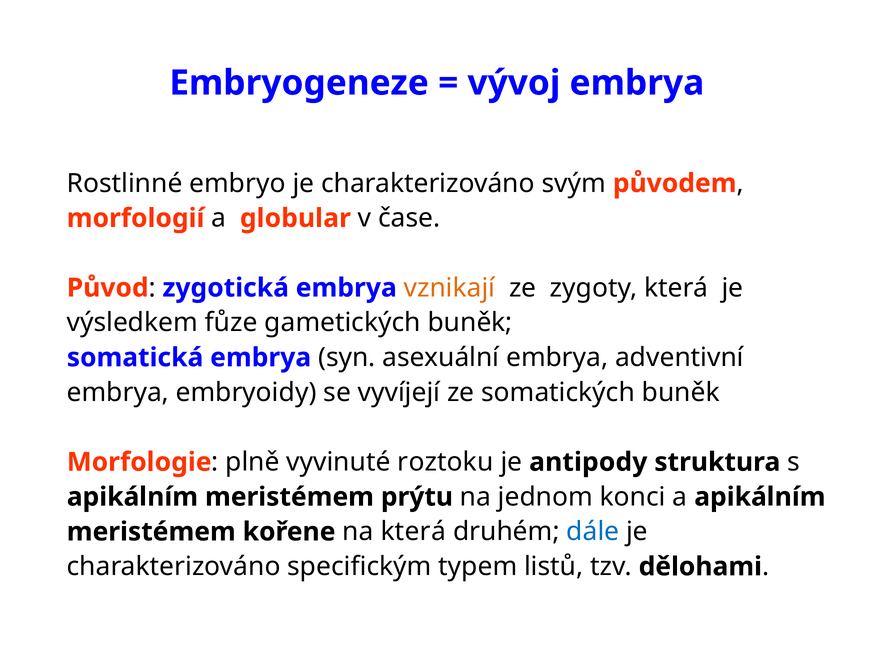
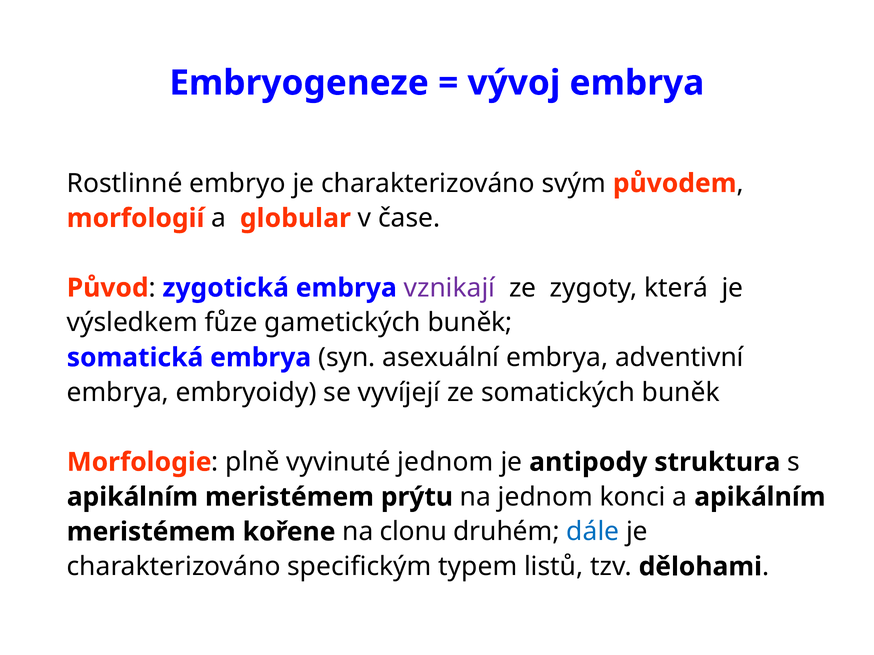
vznikají colour: orange -> purple
vyvinuté roztoku: roztoku -> jednom
na která: která -> clonu
